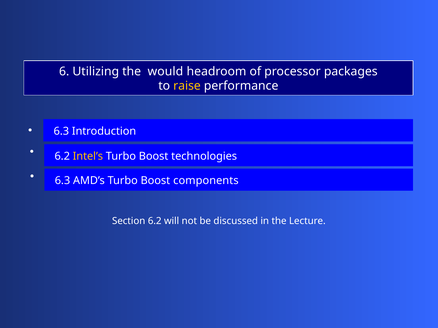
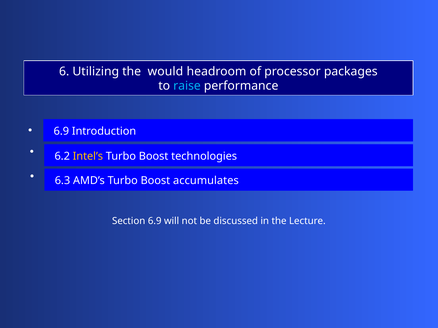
raise colour: yellow -> light blue
6.3 at (61, 132): 6.3 -> 6.9
components: components -> accumulates
Section 6.2: 6.2 -> 6.9
